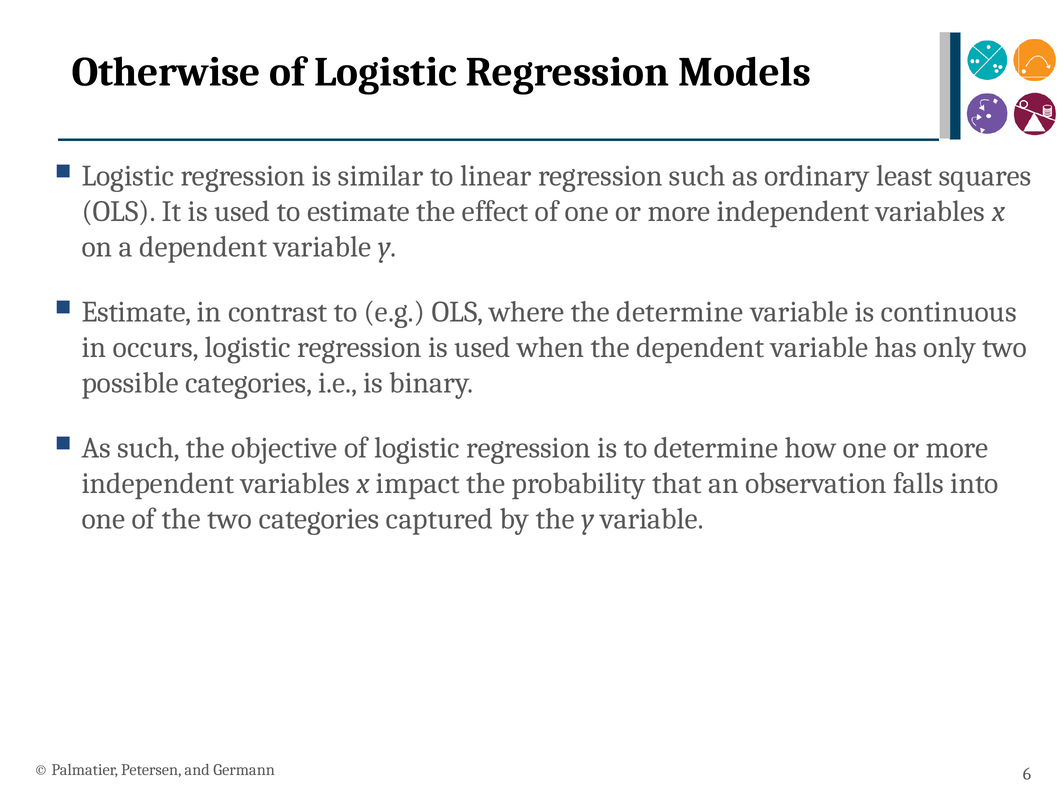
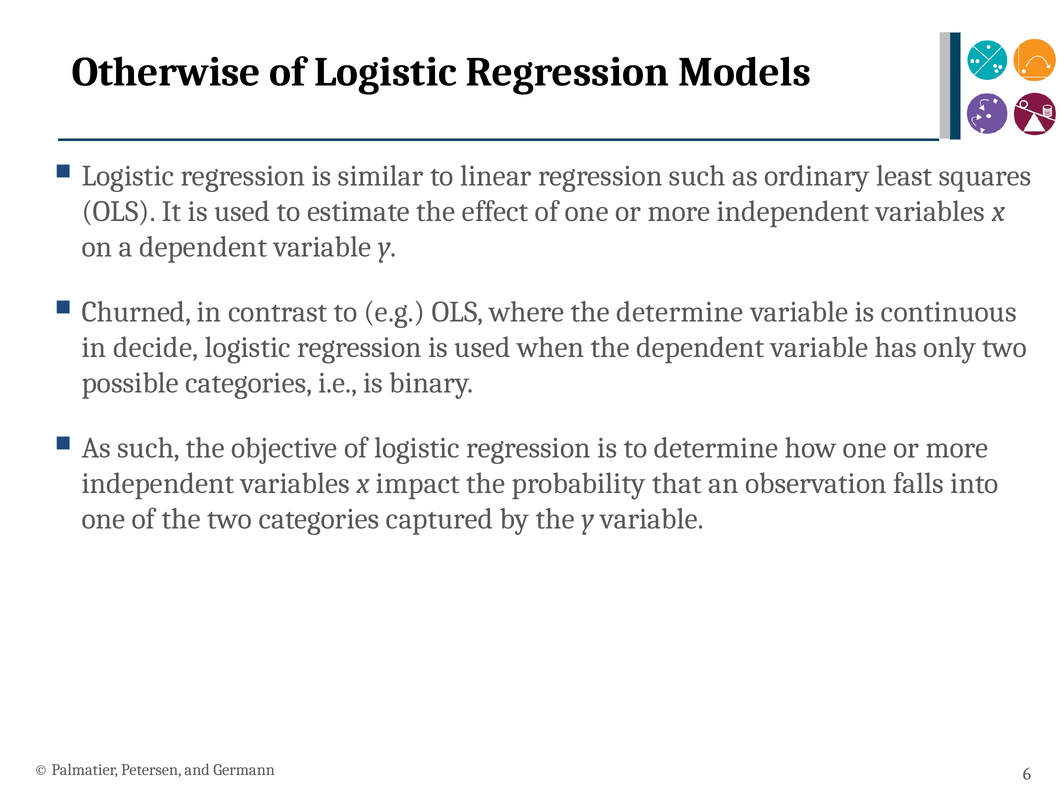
Estimate at (137, 312): Estimate -> Churned
occurs: occurs -> decide
